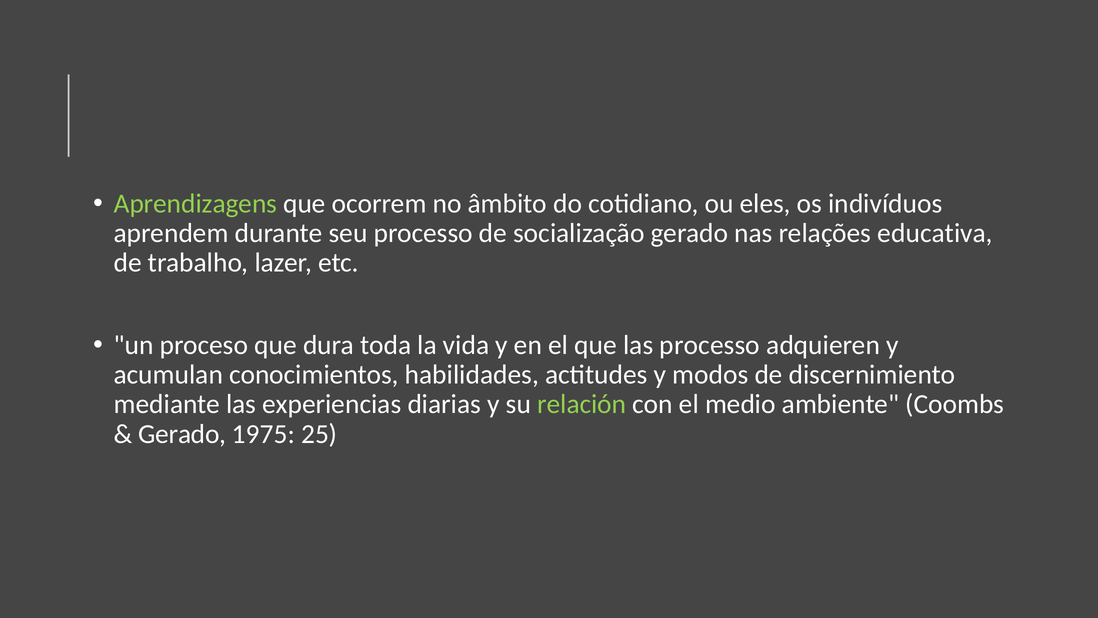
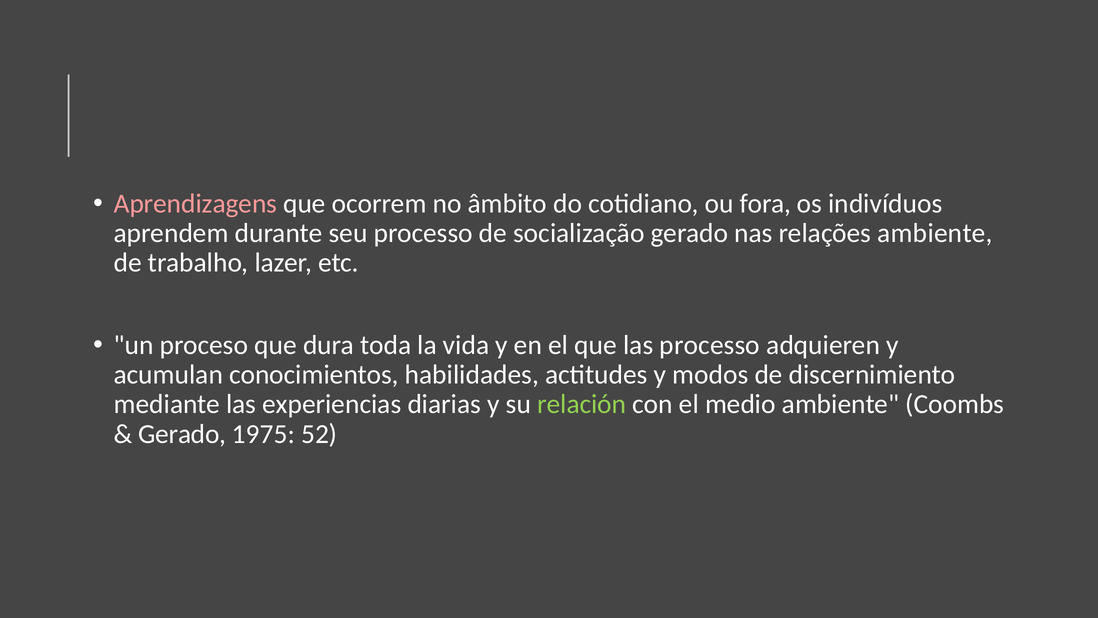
Aprendizagens colour: light green -> pink
eles: eles -> fora
relações educativa: educativa -> ambiente
25: 25 -> 52
